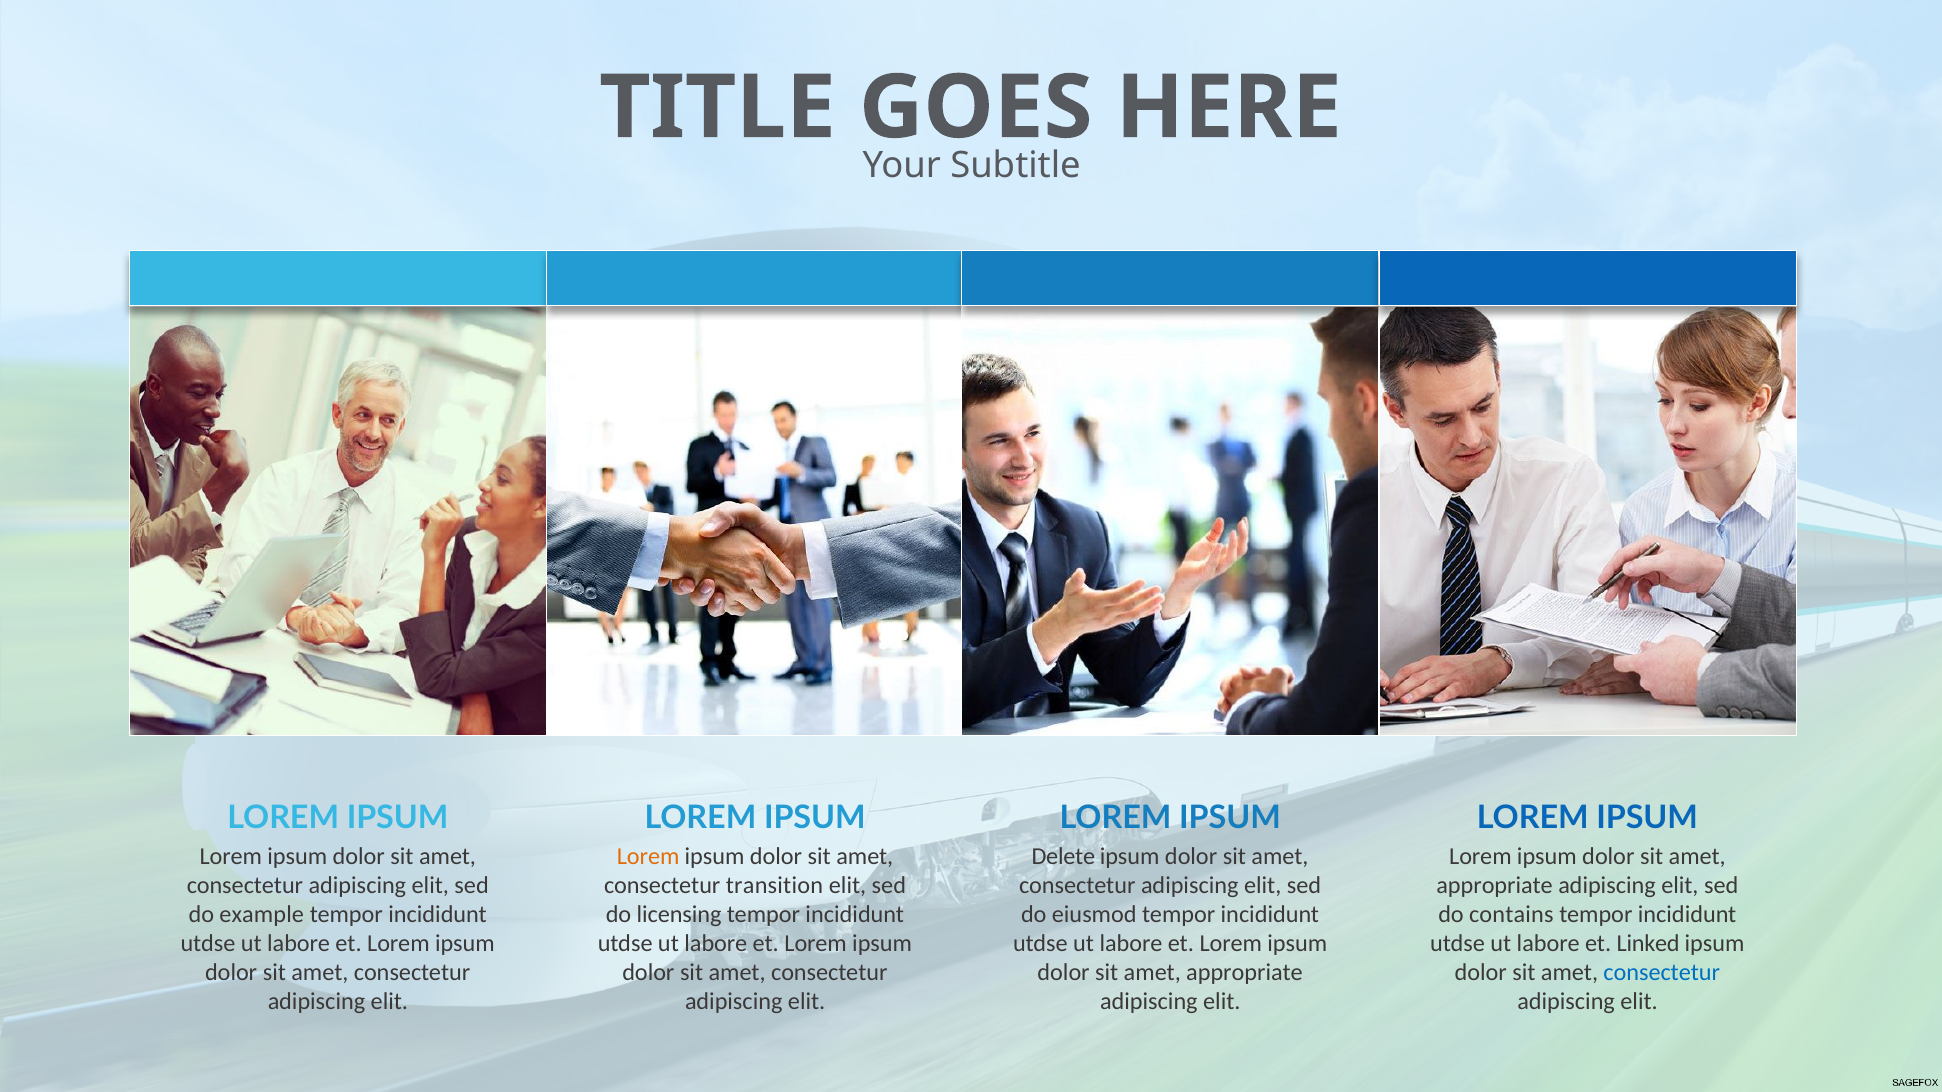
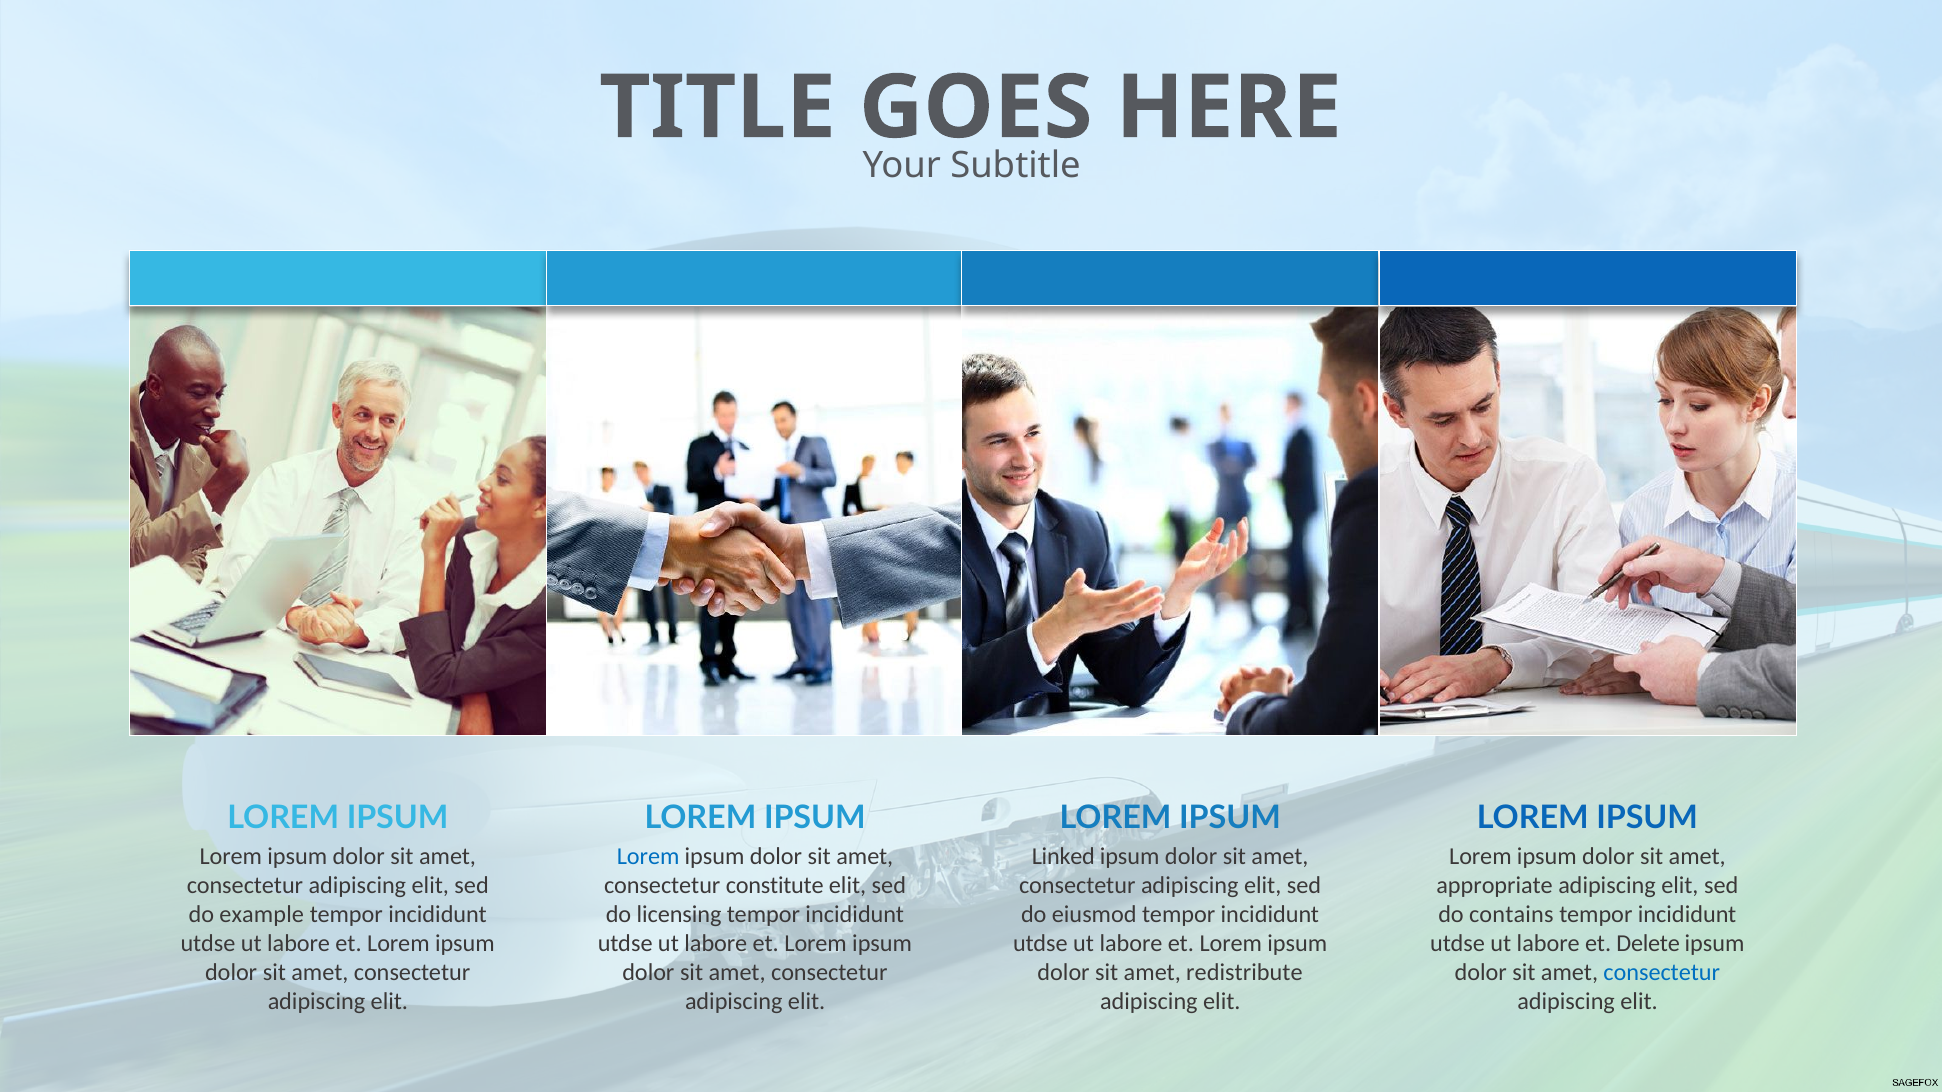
Lorem at (648, 856) colour: orange -> blue
Delete: Delete -> Linked
transition: transition -> constitute
Linked: Linked -> Delete
appropriate at (1244, 973): appropriate -> redistribute
